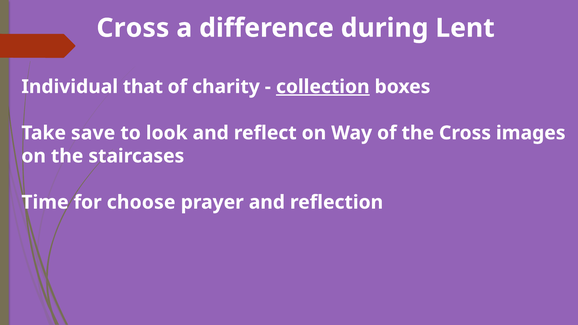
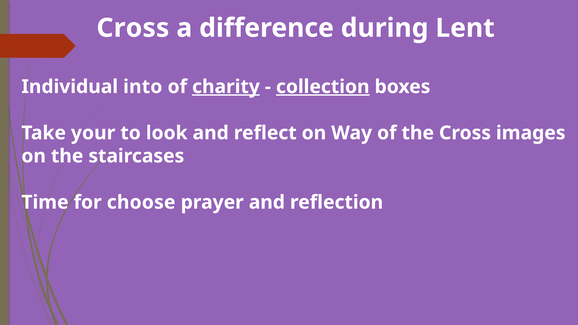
that: that -> into
charity underline: none -> present
save: save -> your
